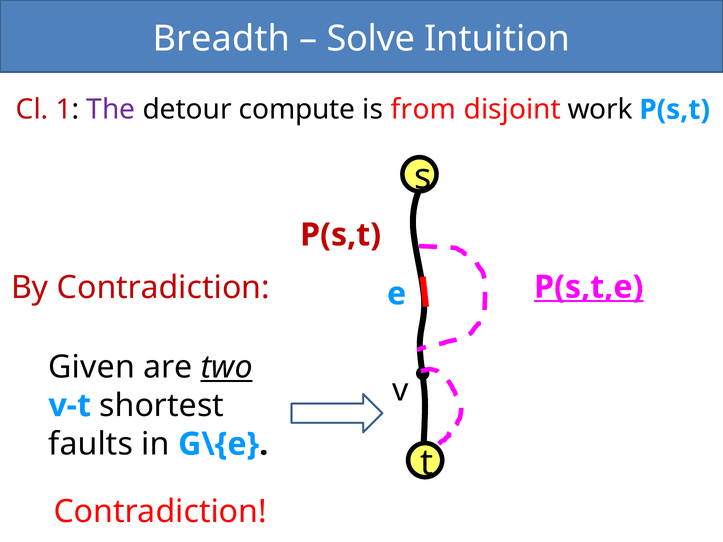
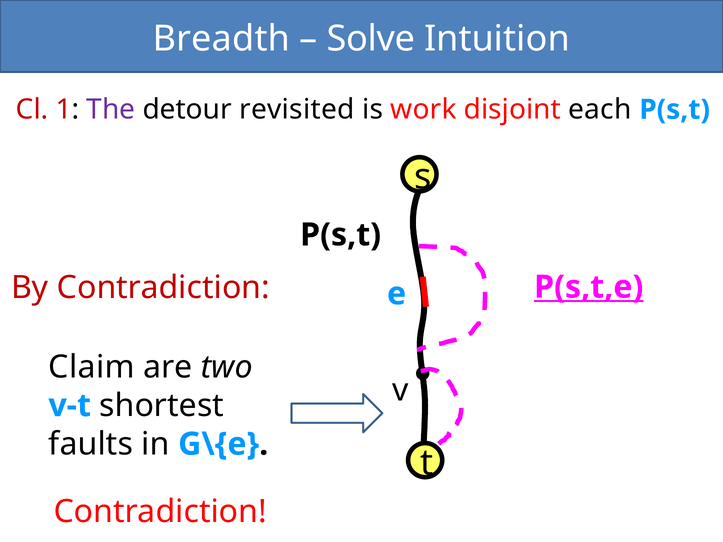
compute: compute -> revisited
from: from -> work
work: work -> each
P(s,t at (341, 235) colour: red -> black
Given: Given -> Claim
two underline: present -> none
